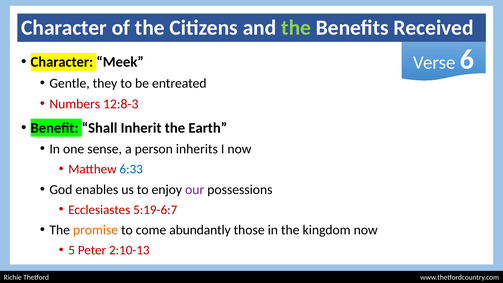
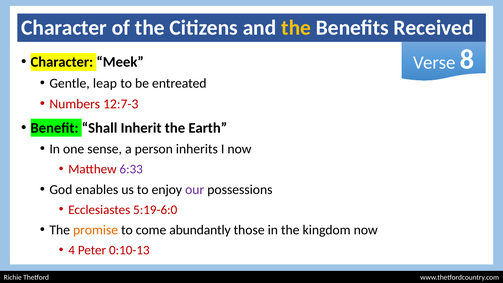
the at (296, 28) colour: light green -> yellow
6: 6 -> 8
they: they -> leap
12:8-3: 12:8-3 -> 12:7-3
6:33 colour: blue -> purple
5:19-6:7: 5:19-6:7 -> 5:19-6:0
5: 5 -> 4
2:10-13: 2:10-13 -> 0:10-13
